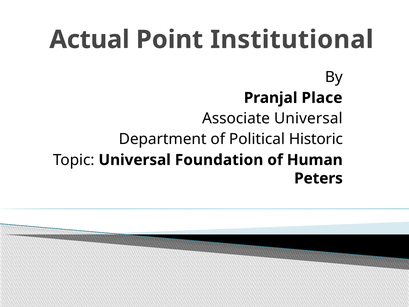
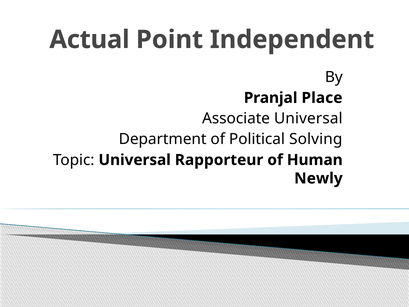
Institutional: Institutional -> Independent
Historic: Historic -> Solving
Foundation: Foundation -> Rapporteur
Peters: Peters -> Newly
